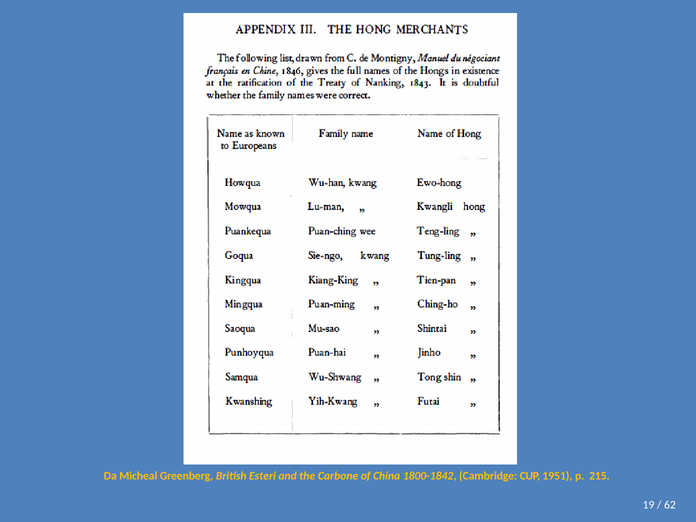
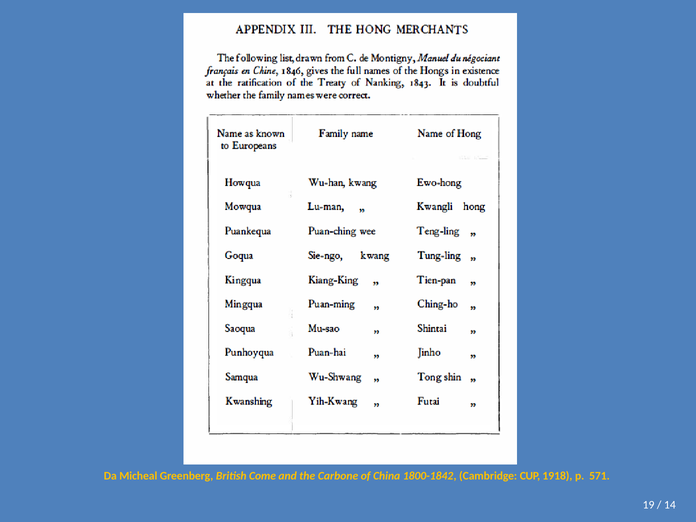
Esteri: Esteri -> Come
1951: 1951 -> 1918
215: 215 -> 571
62: 62 -> 14
